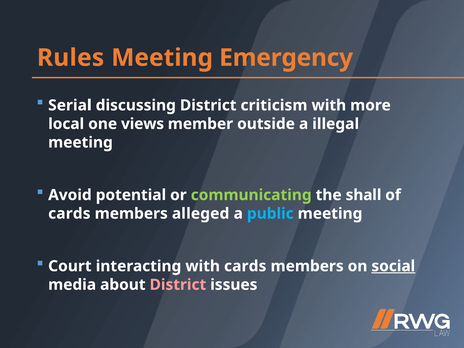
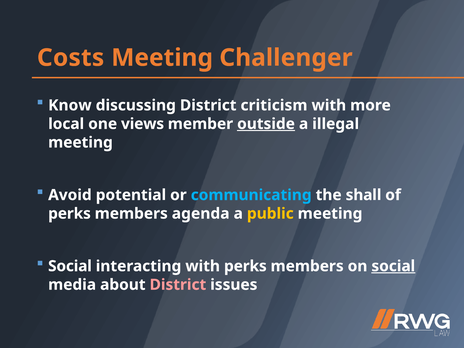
Rules: Rules -> Costs
Emergency: Emergency -> Challenger
Serial: Serial -> Know
outside underline: none -> present
communicating colour: light green -> light blue
cards at (69, 214): cards -> perks
alleged: alleged -> agenda
public colour: light blue -> yellow
Court at (70, 266): Court -> Social
with cards: cards -> perks
